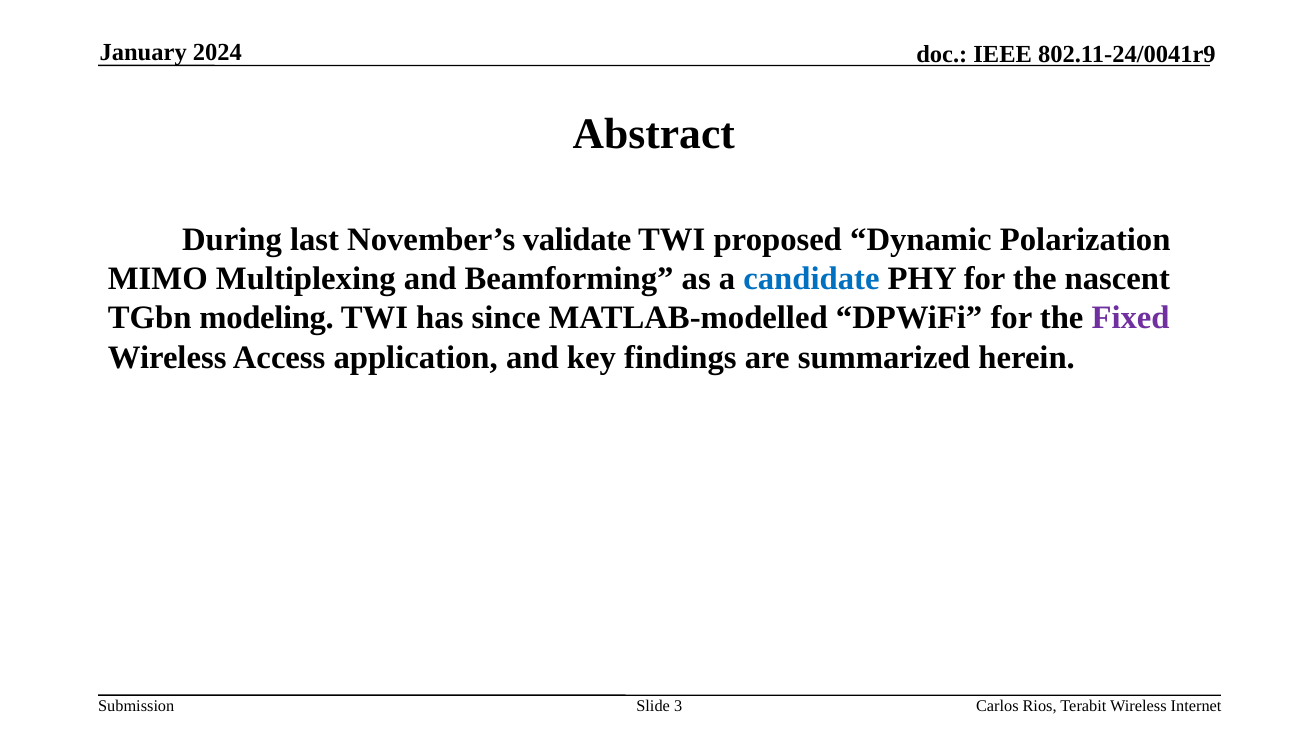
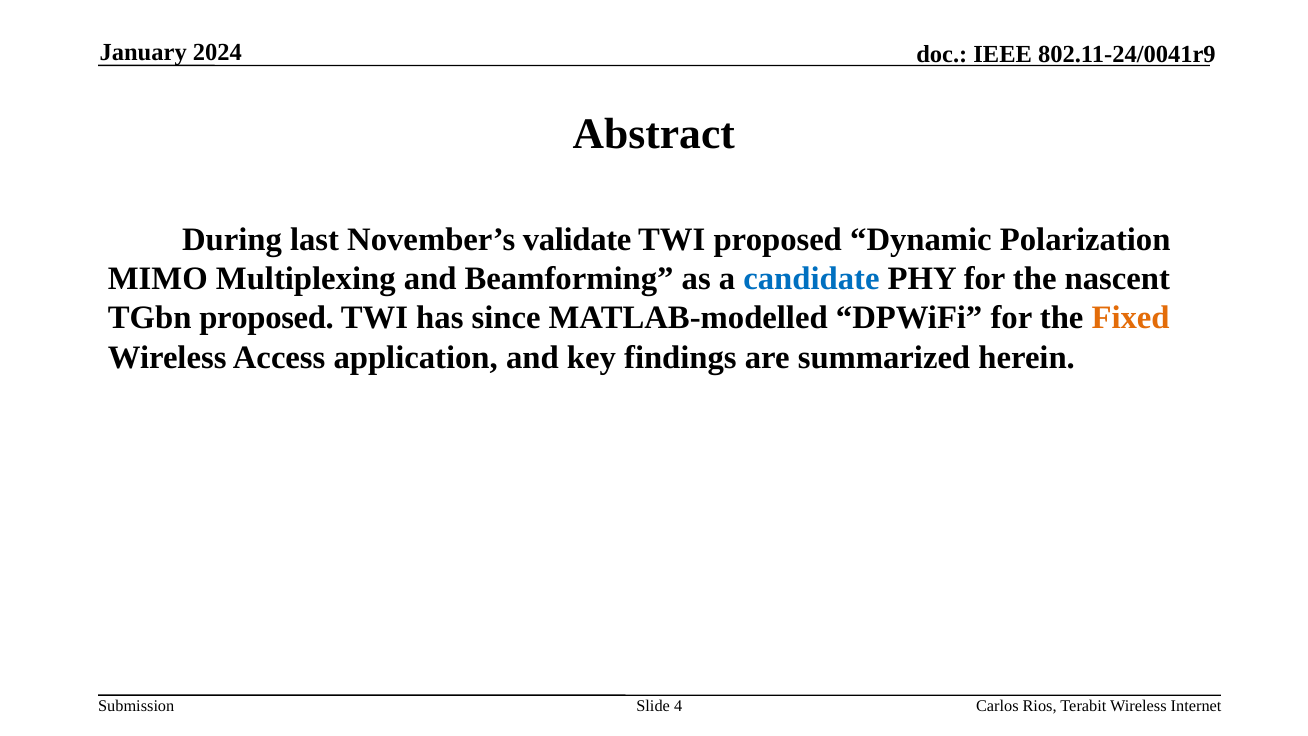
TGbn modeling: modeling -> proposed
Fixed colour: purple -> orange
3: 3 -> 4
